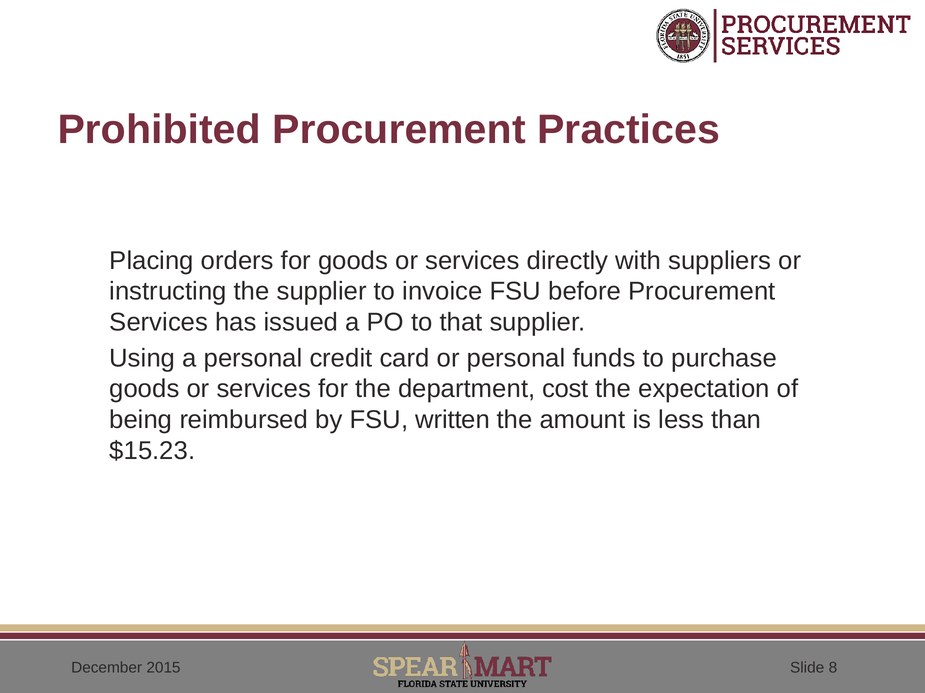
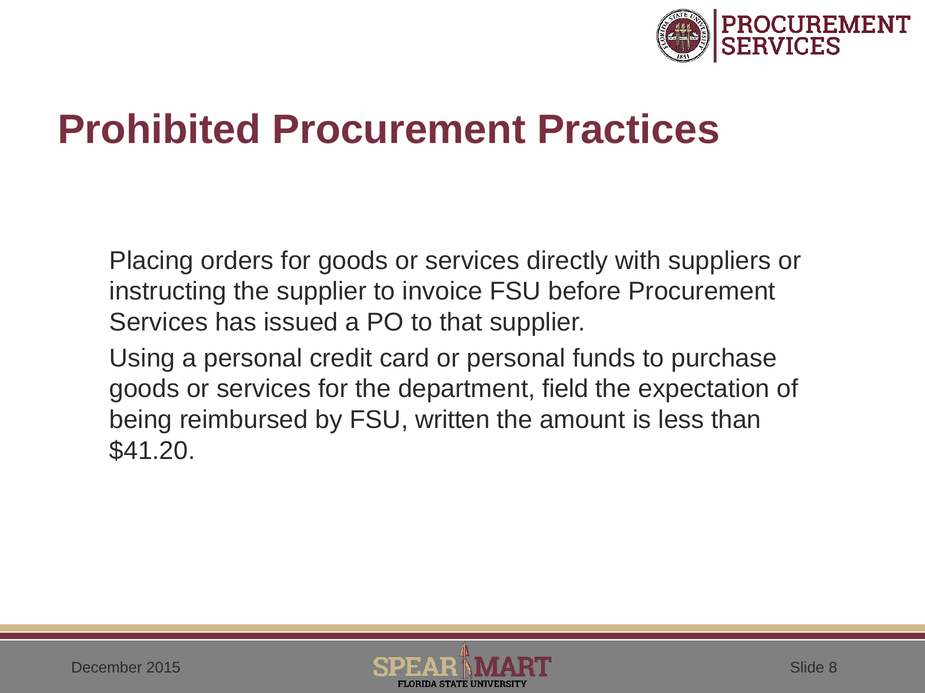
cost: cost -> field
$15.23: $15.23 -> $41.20
